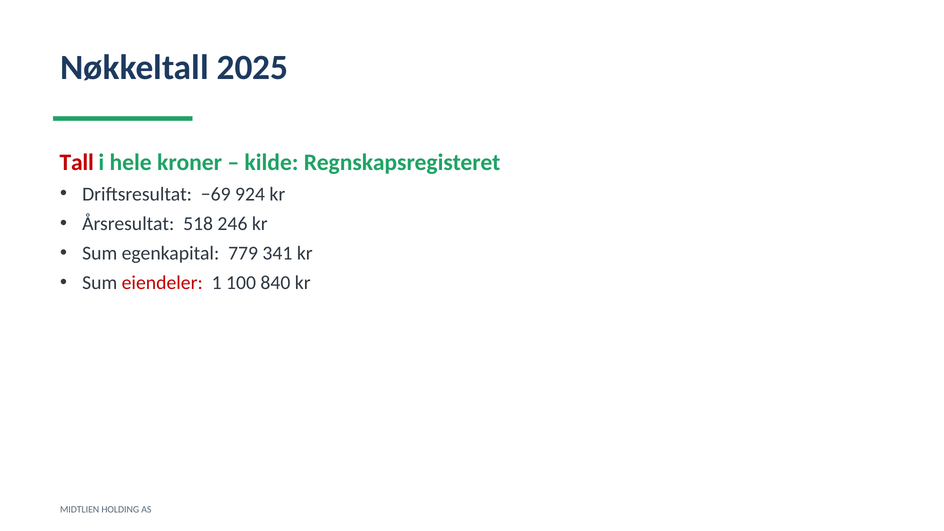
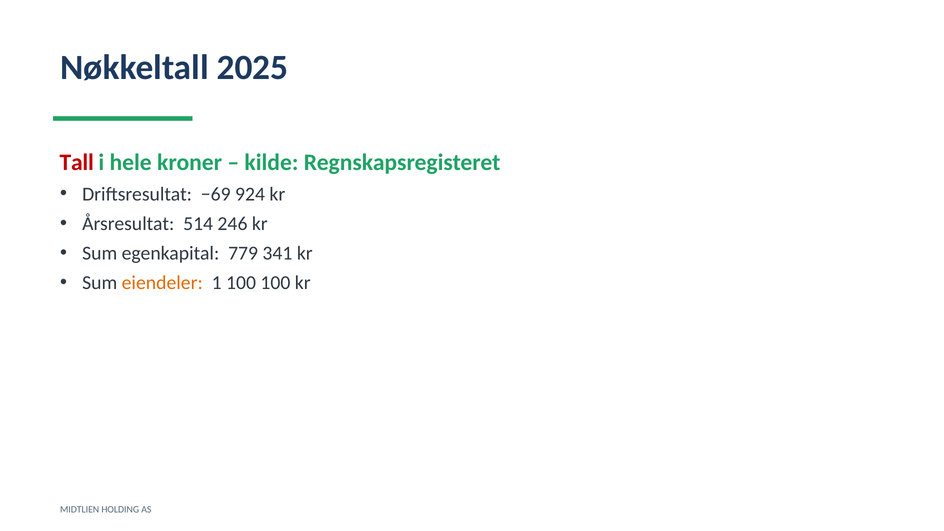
518: 518 -> 514
eiendeler colour: red -> orange
100 840: 840 -> 100
